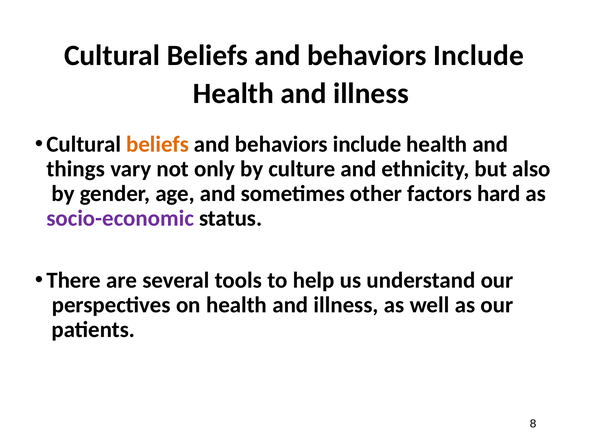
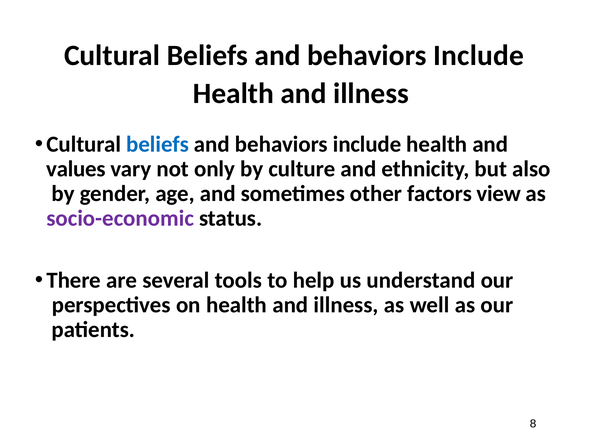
beliefs at (158, 145) colour: orange -> blue
things: things -> values
hard: hard -> view
